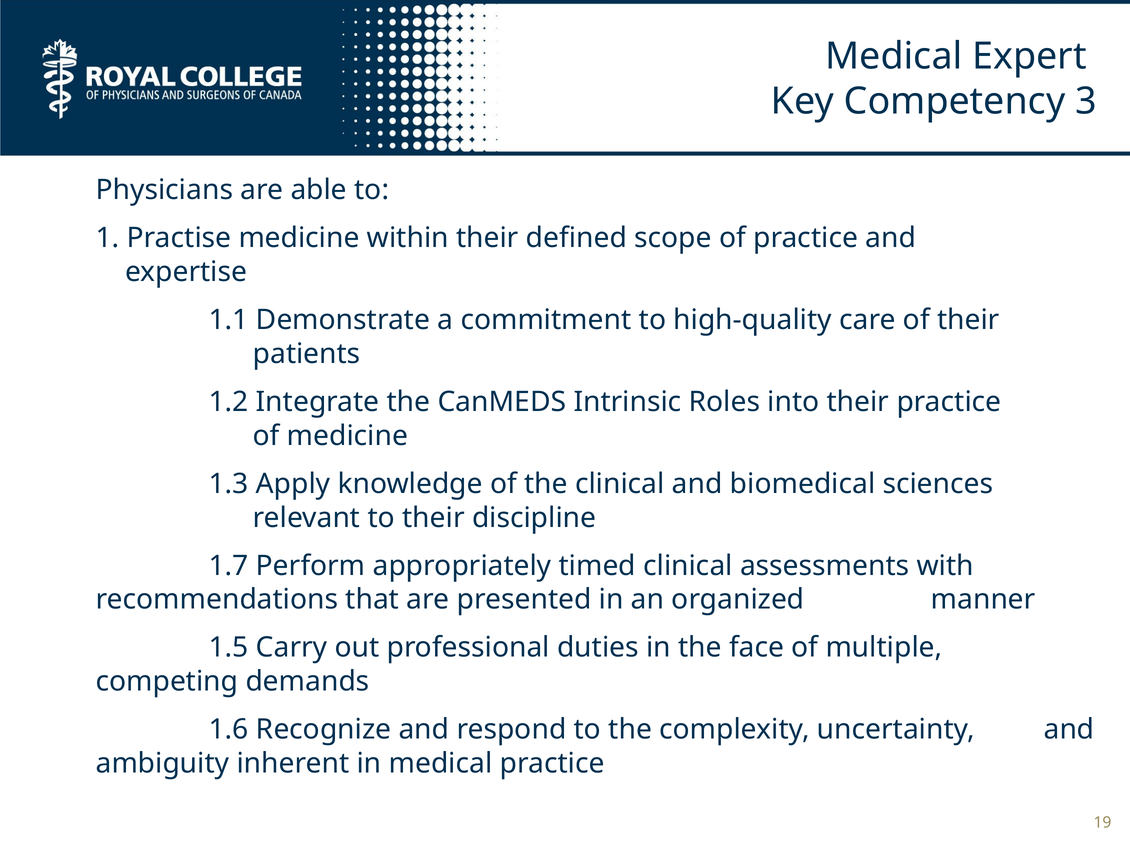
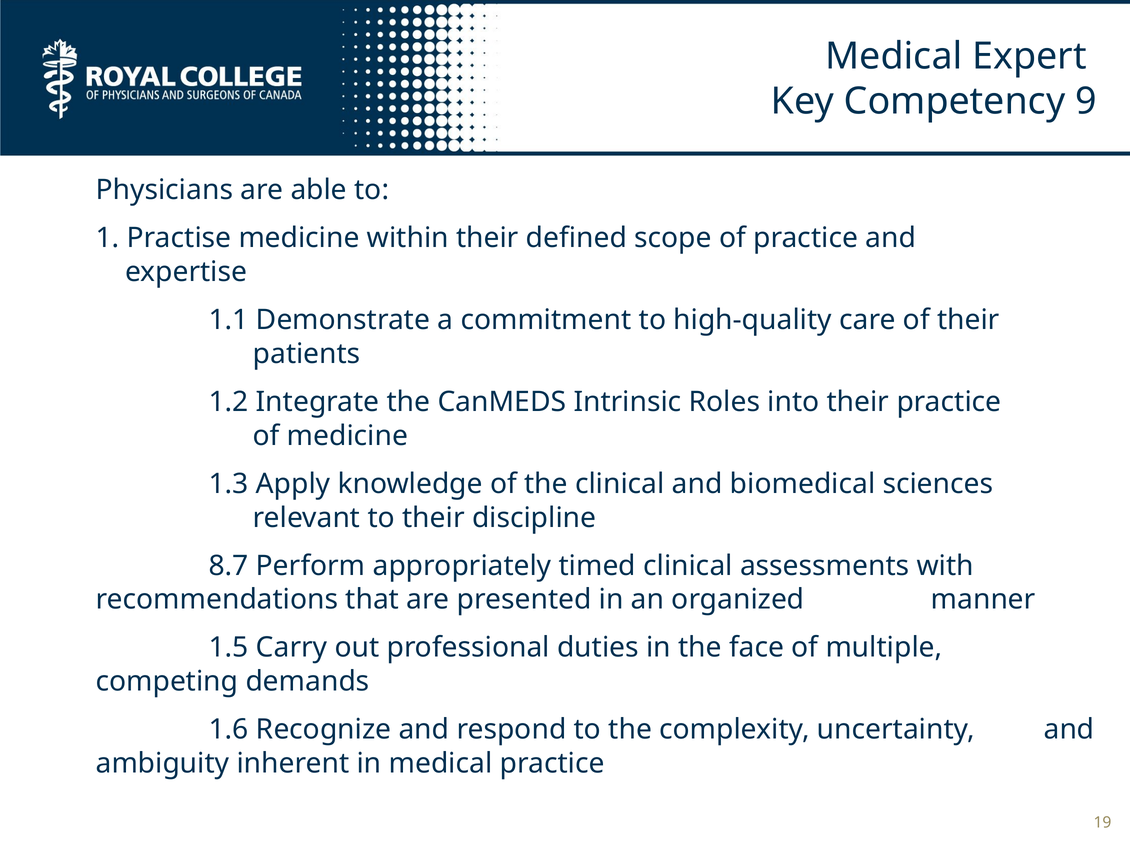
3: 3 -> 9
1.7: 1.7 -> 8.7
